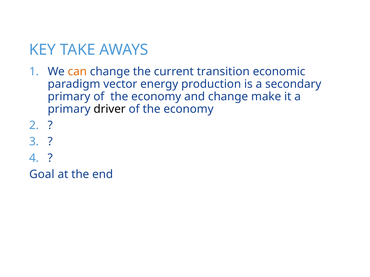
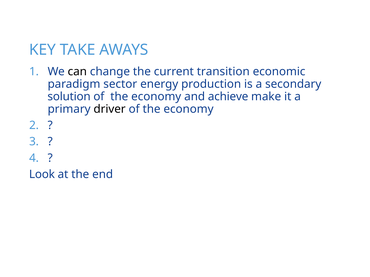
can colour: orange -> black
vector: vector -> sector
primary at (69, 97): primary -> solution
and change: change -> achieve
Goal: Goal -> Look
